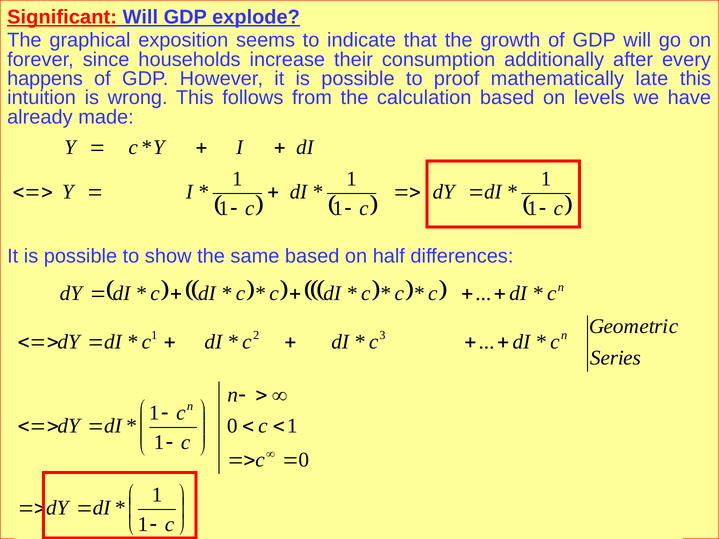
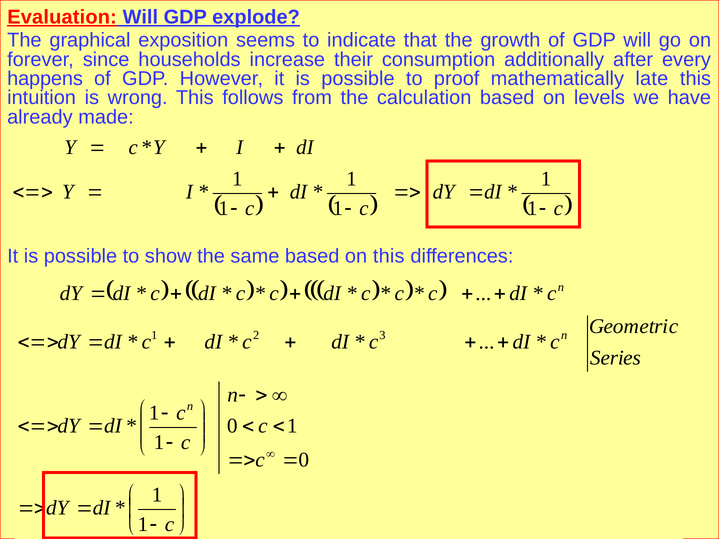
Significant: Significant -> Evaluation
on half: half -> this
